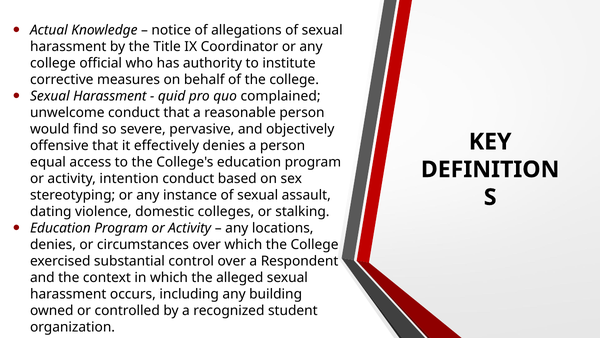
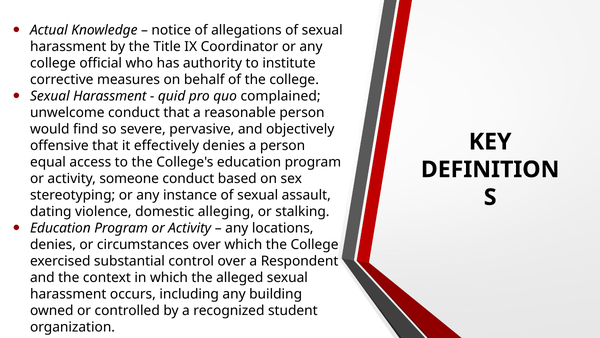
intention: intention -> someone
colleges: colleges -> alleging
